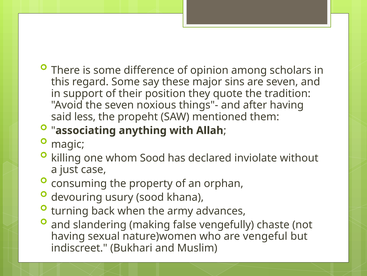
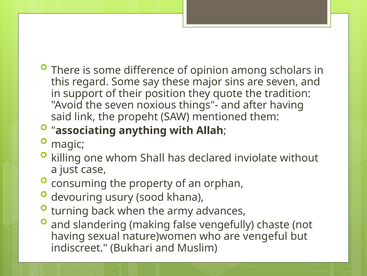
less: less -> link
whom Sood: Sood -> Shall
